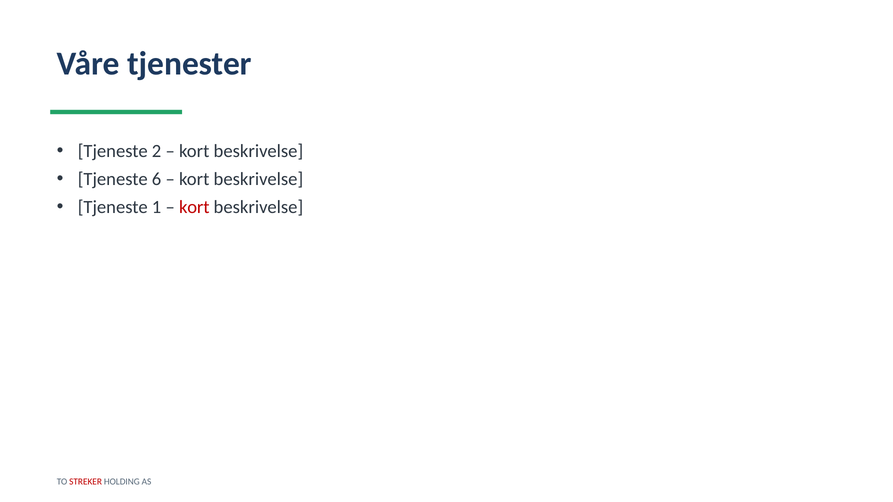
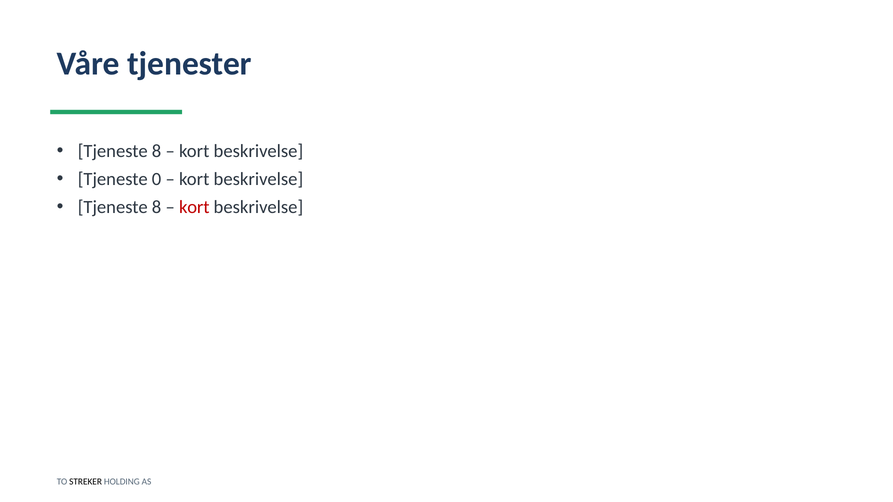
2 at (157, 151): 2 -> 8
6: 6 -> 0
1 at (157, 207): 1 -> 8
STREKER colour: red -> black
